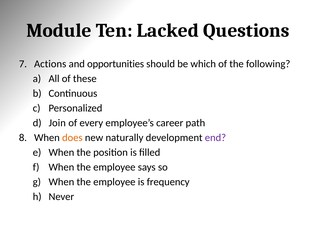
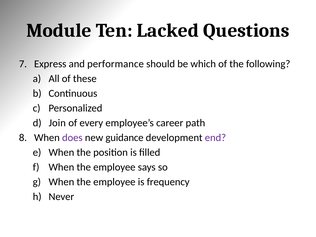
Actions: Actions -> Express
opportunities: opportunities -> performance
does colour: orange -> purple
naturally: naturally -> guidance
